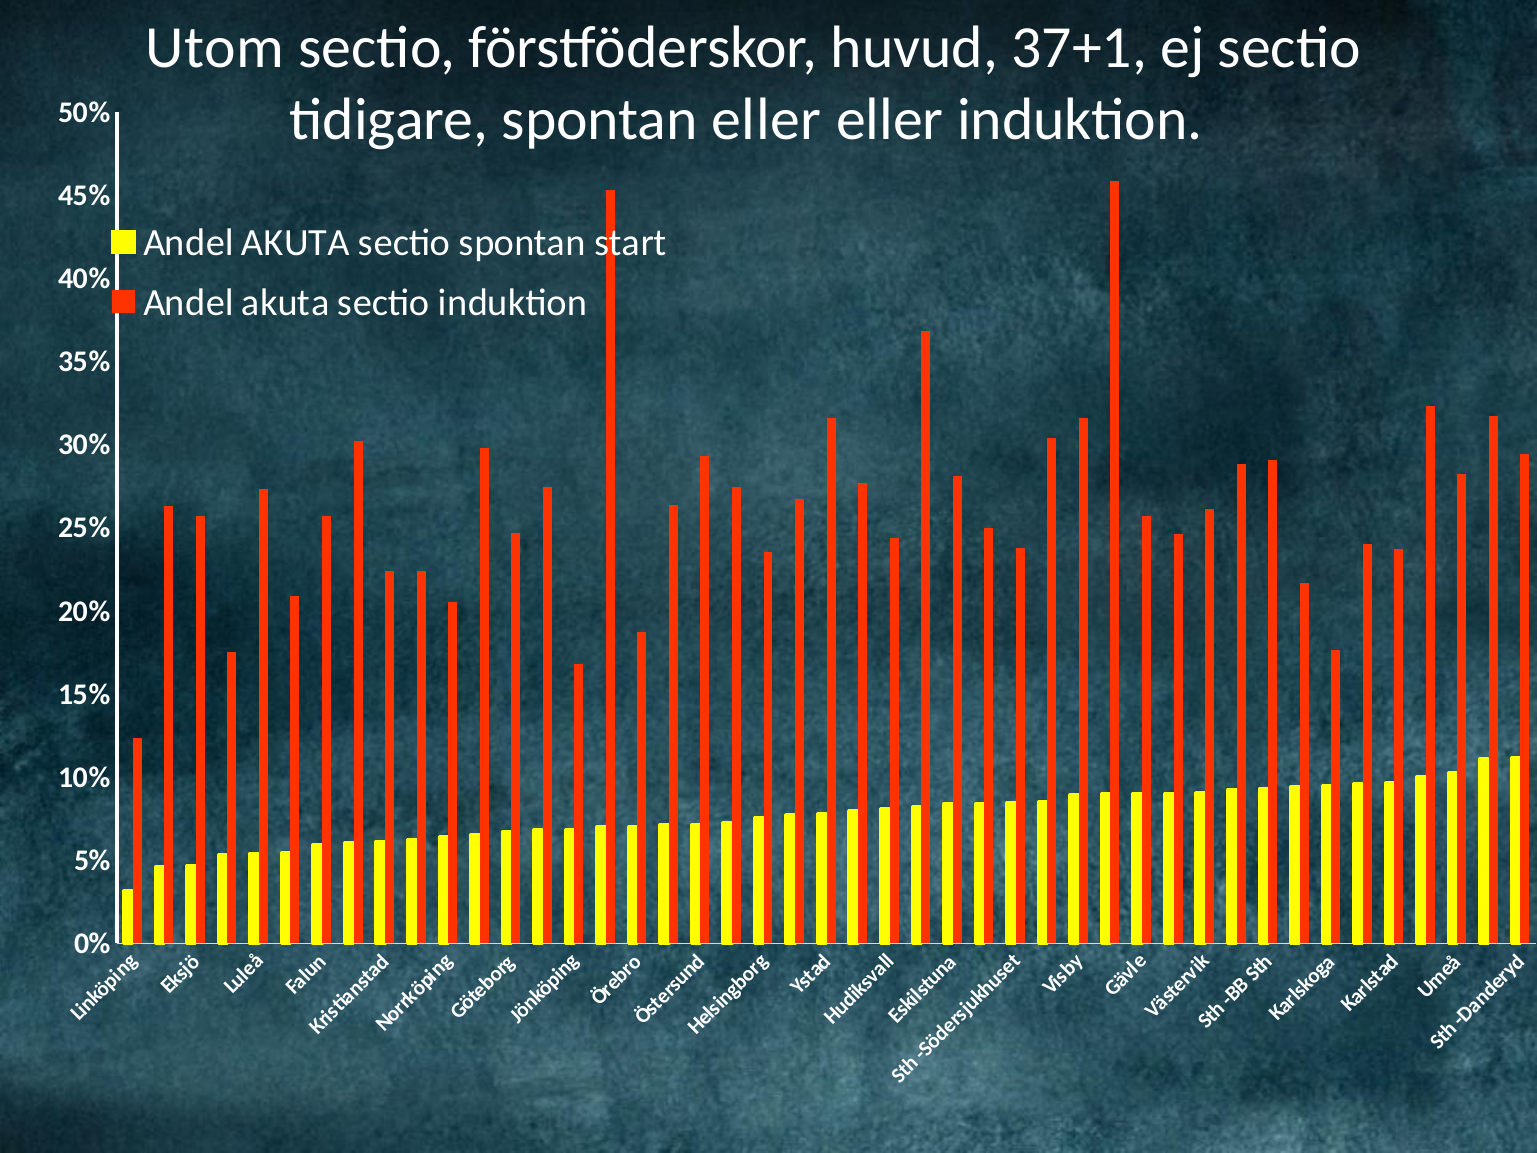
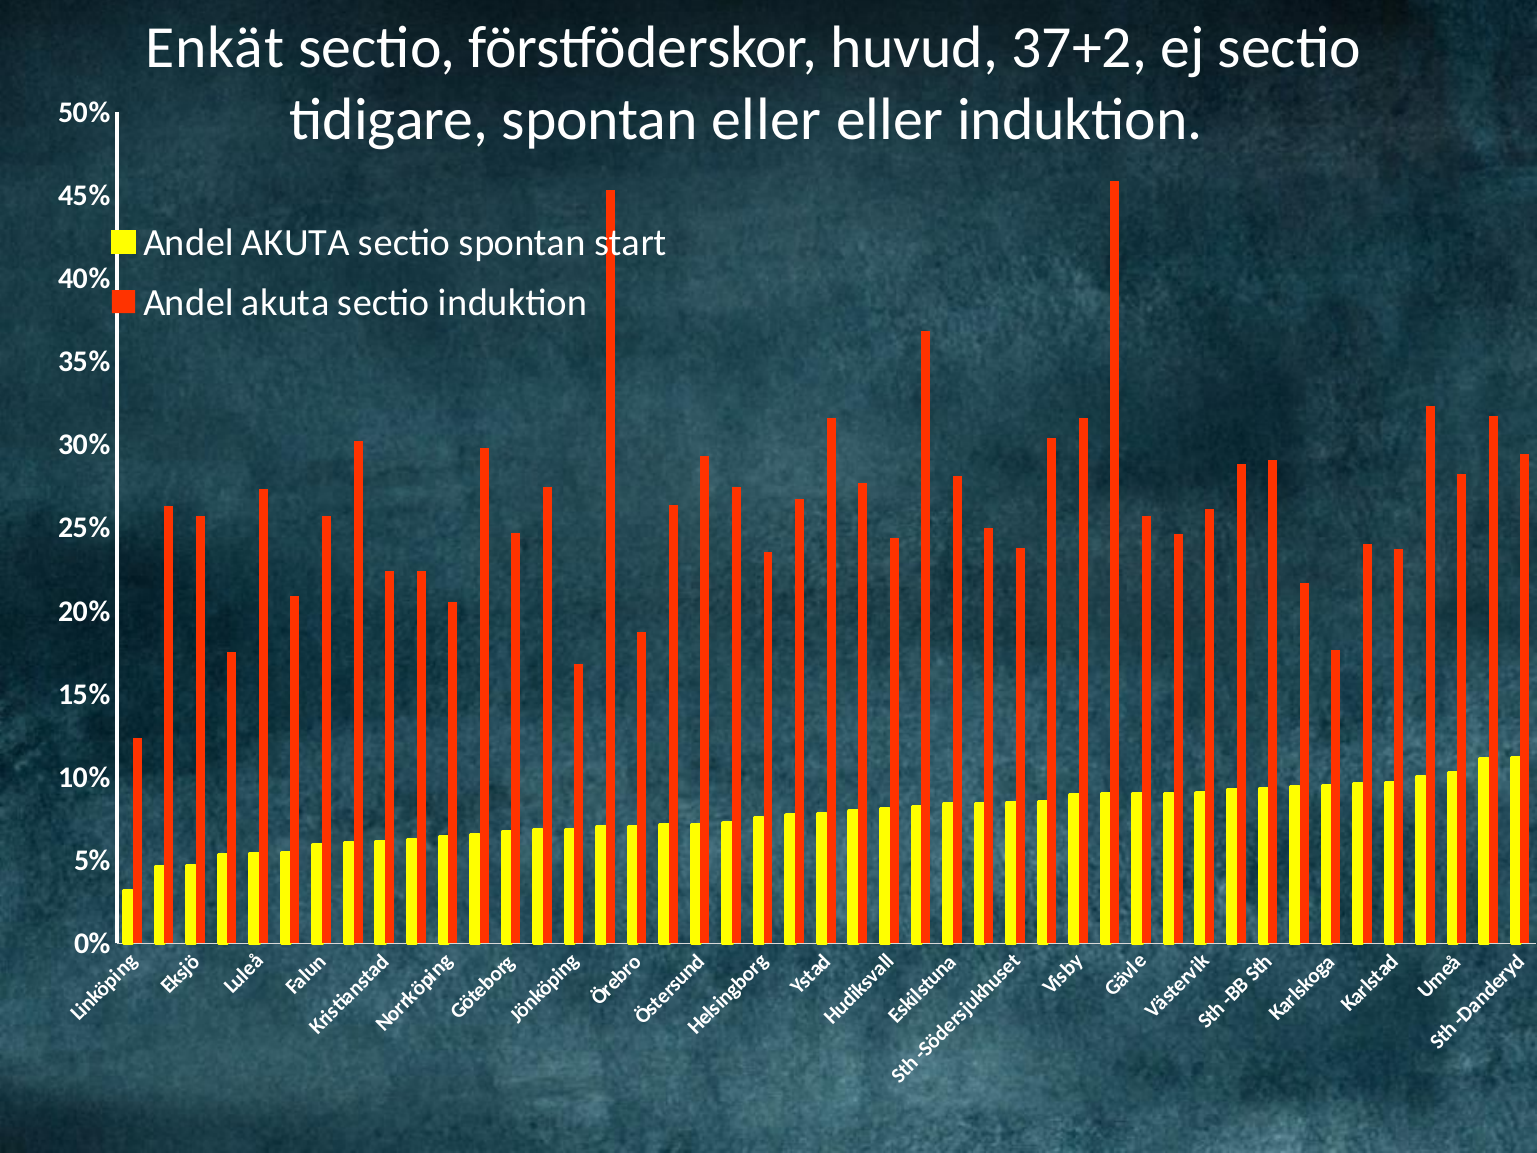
Utom: Utom -> Enkät
37+1: 37+1 -> 37+2
